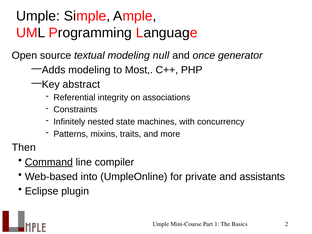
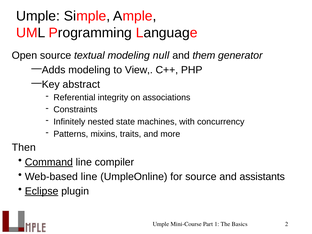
once: once -> them
Most: Most -> View
Web-based into: into -> line
for private: private -> source
Eclipse underline: none -> present
